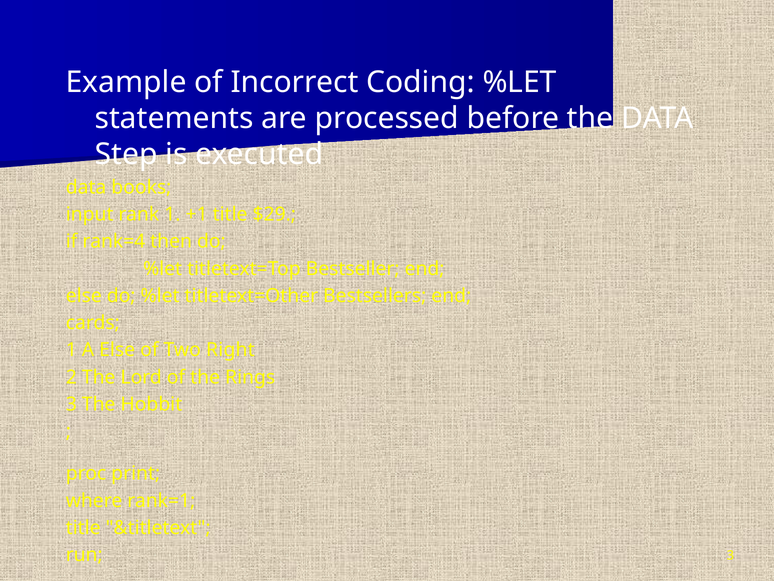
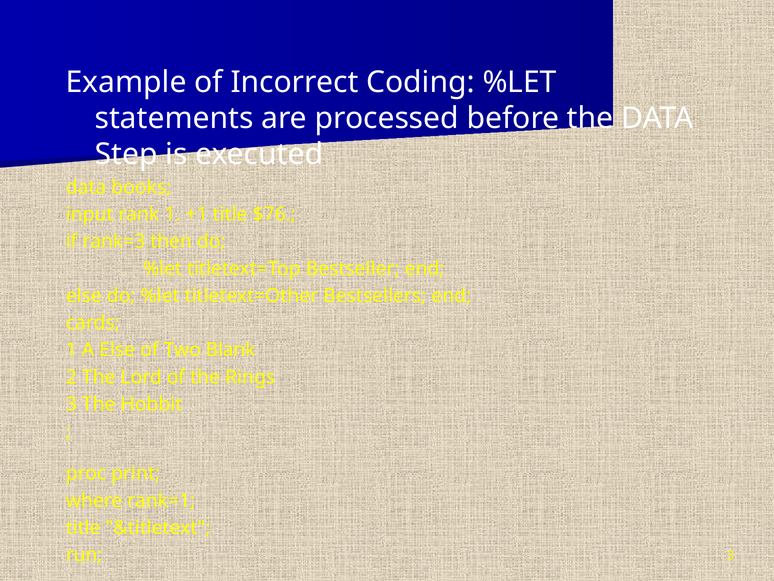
$29: $29 -> $76
rank=4: rank=4 -> rank=3
Right: Right -> Blank
